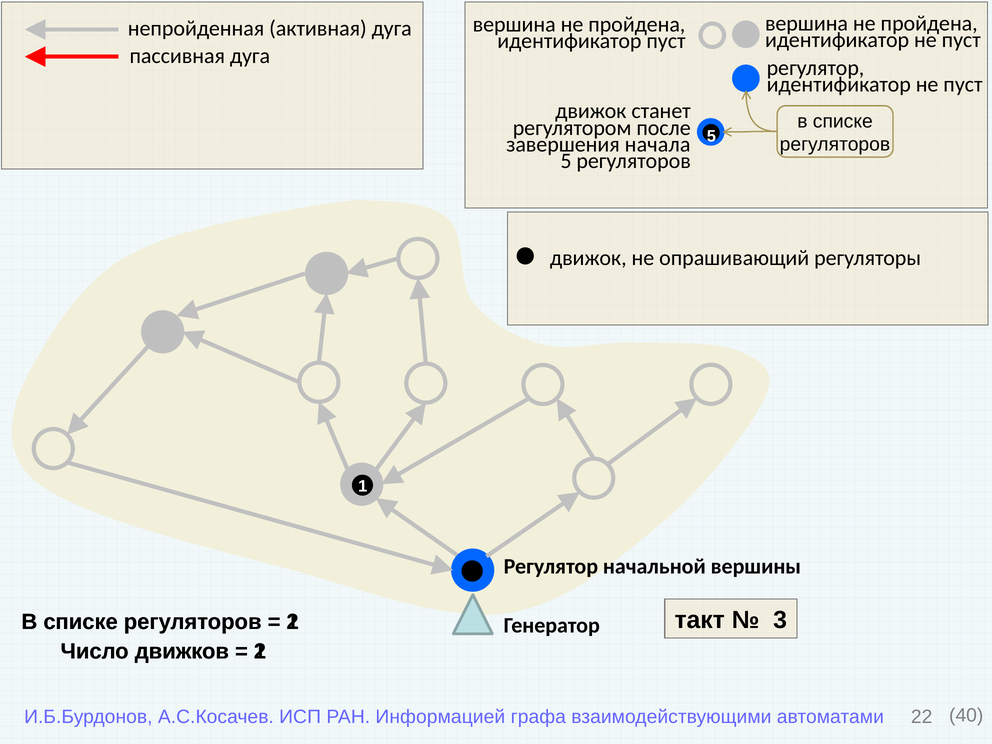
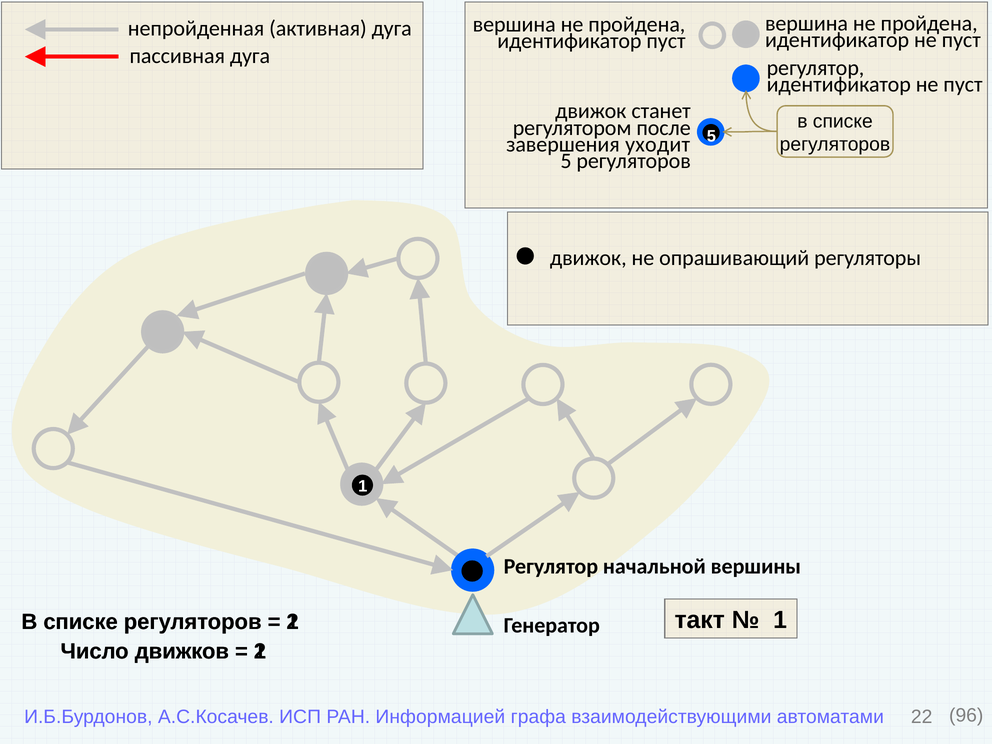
начала: начала -> уходит
3 at (780, 620): 3 -> 1
40: 40 -> 96
